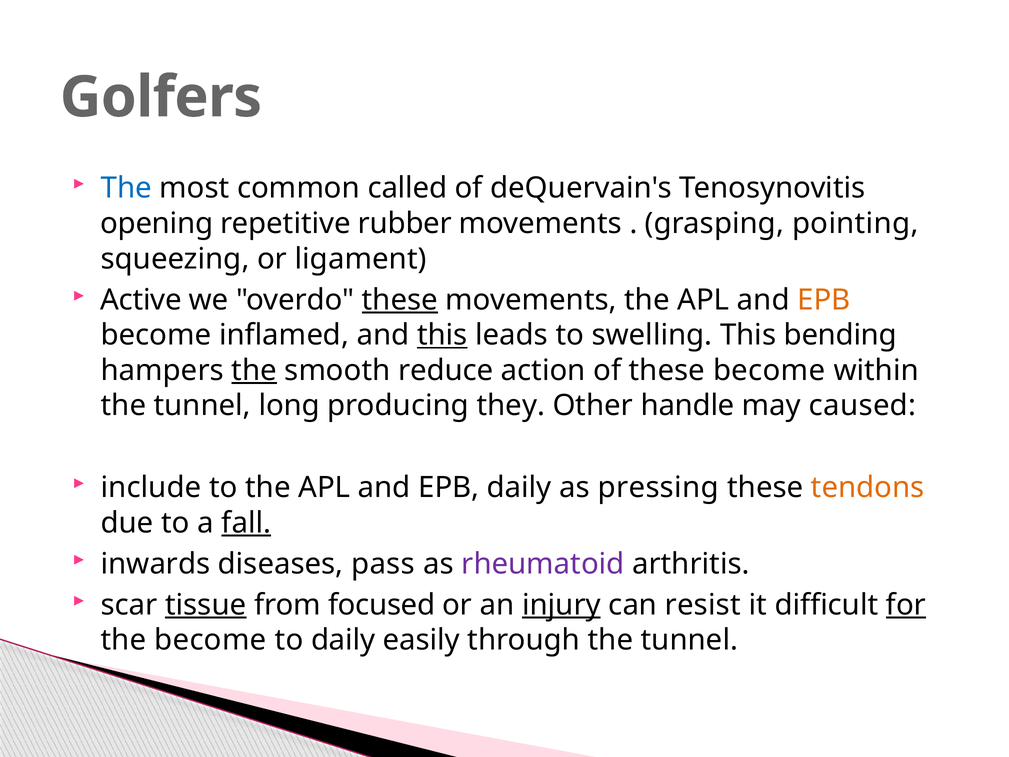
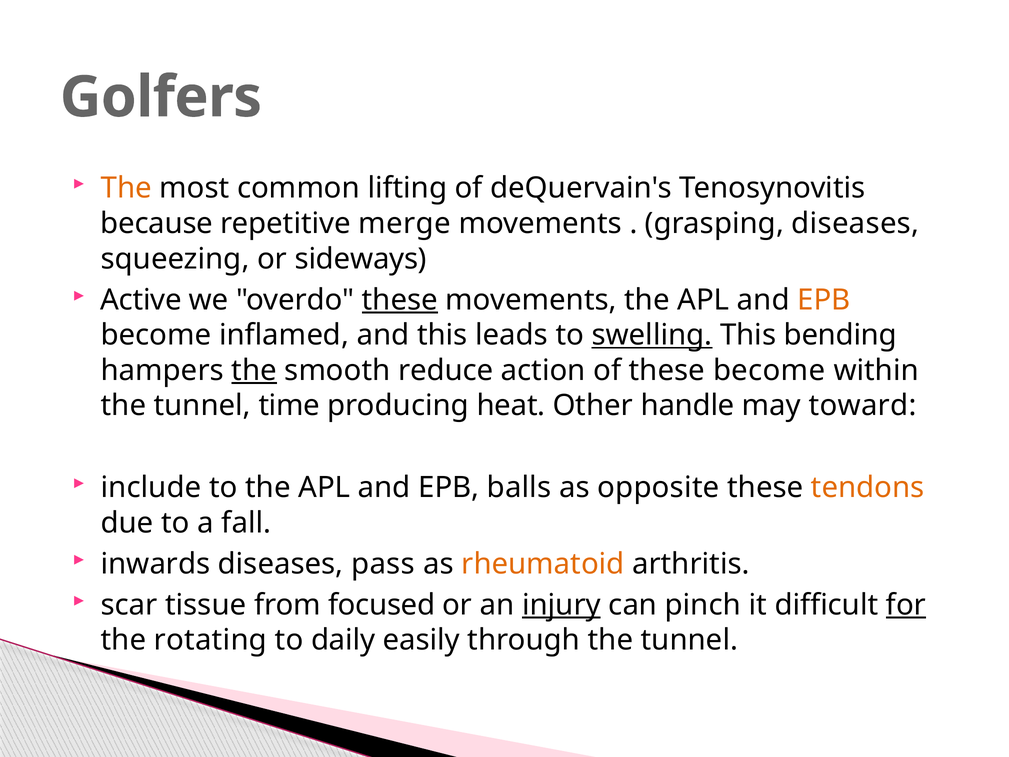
The at (126, 188) colour: blue -> orange
called: called -> lifting
opening: opening -> because
rubber: rubber -> merge
grasping pointing: pointing -> diseases
ligament: ligament -> sideways
this at (442, 335) underline: present -> none
swelling underline: none -> present
long: long -> time
they: they -> heat
caused: caused -> toward
EPB daily: daily -> balls
pressing: pressing -> opposite
fall underline: present -> none
rheumatoid colour: purple -> orange
tissue underline: present -> none
resist: resist -> pinch
the become: become -> rotating
